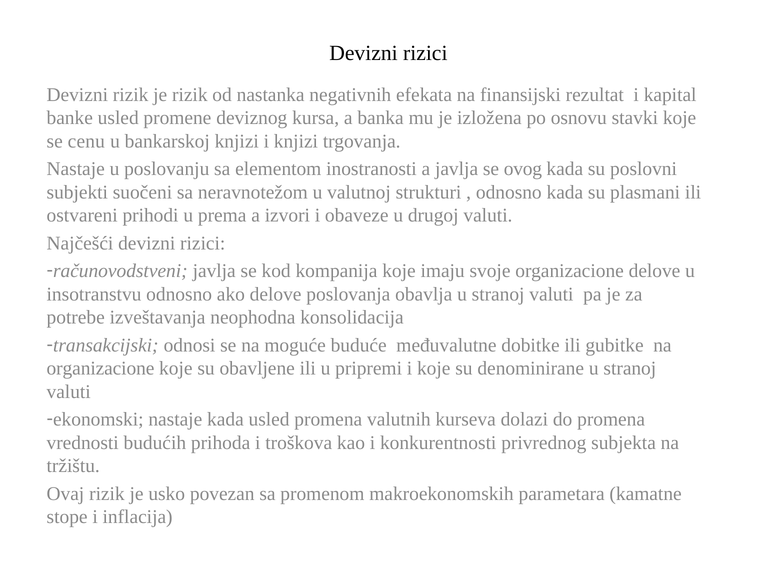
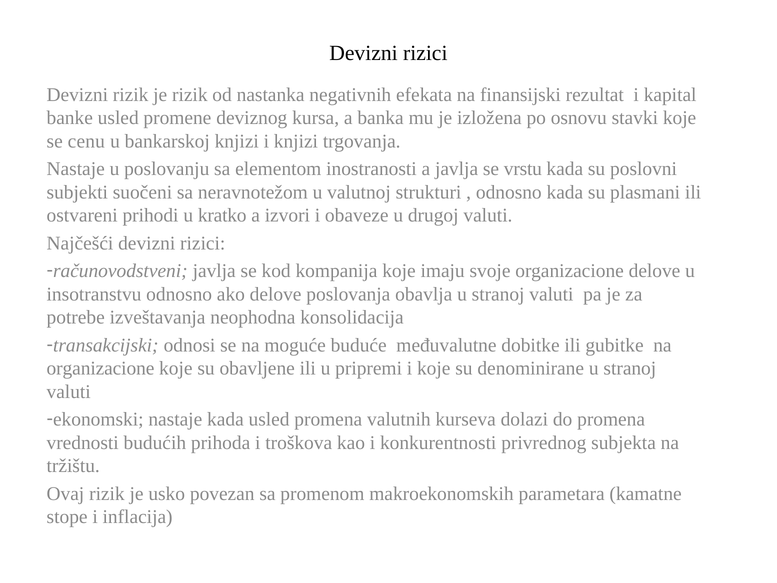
ovog: ovog -> vrstu
prema: prema -> kratko
